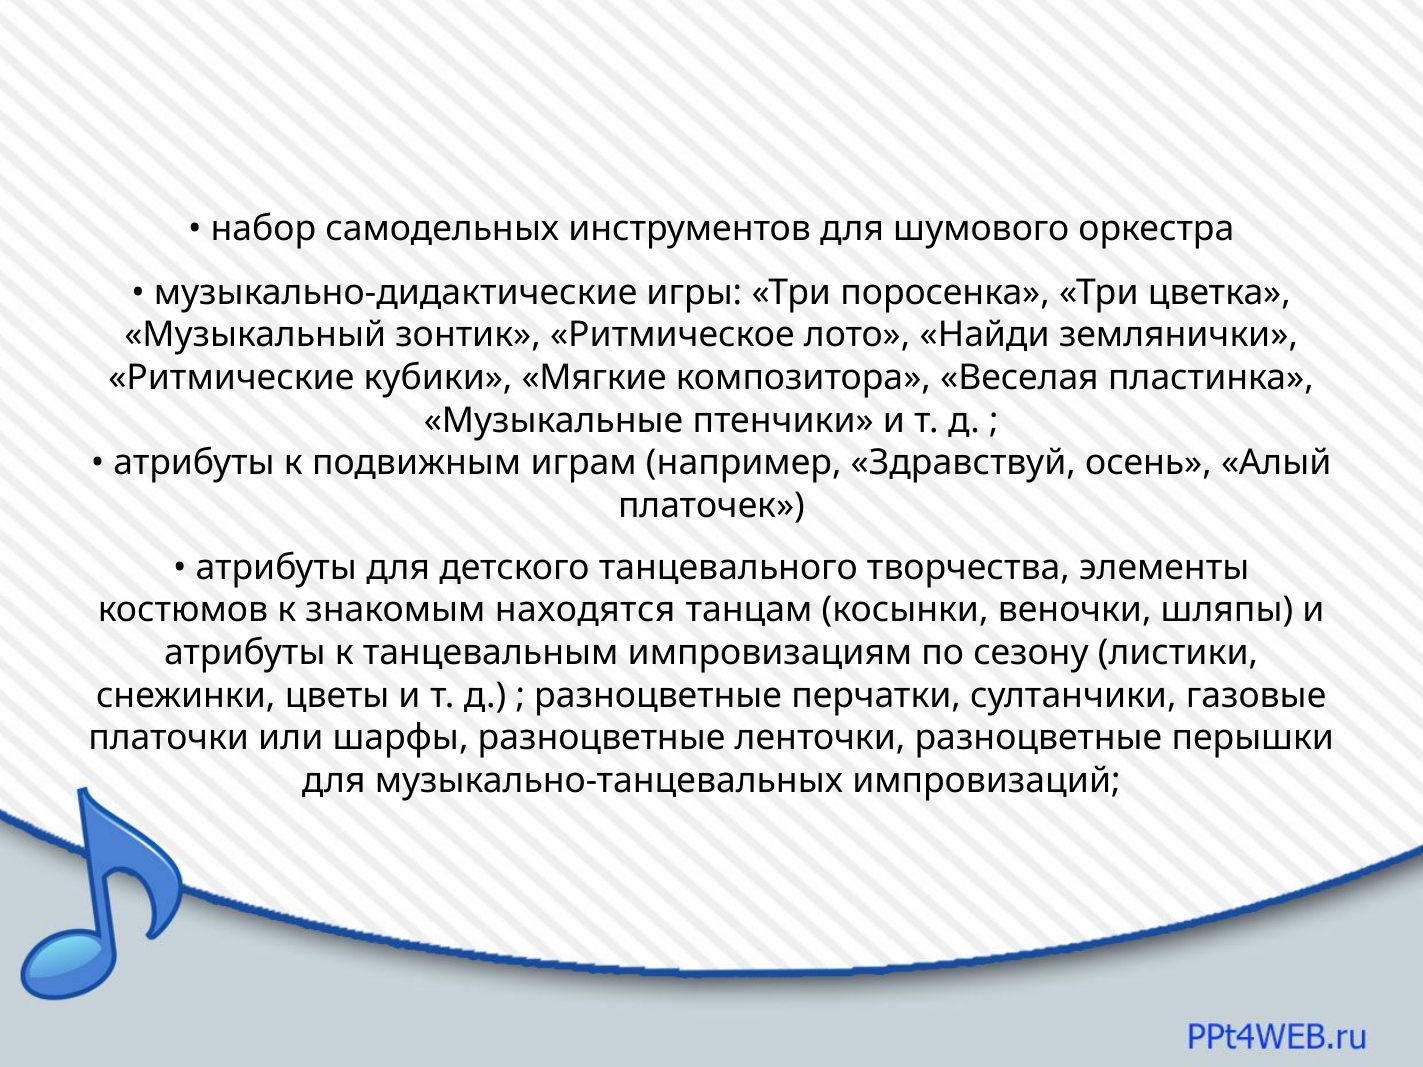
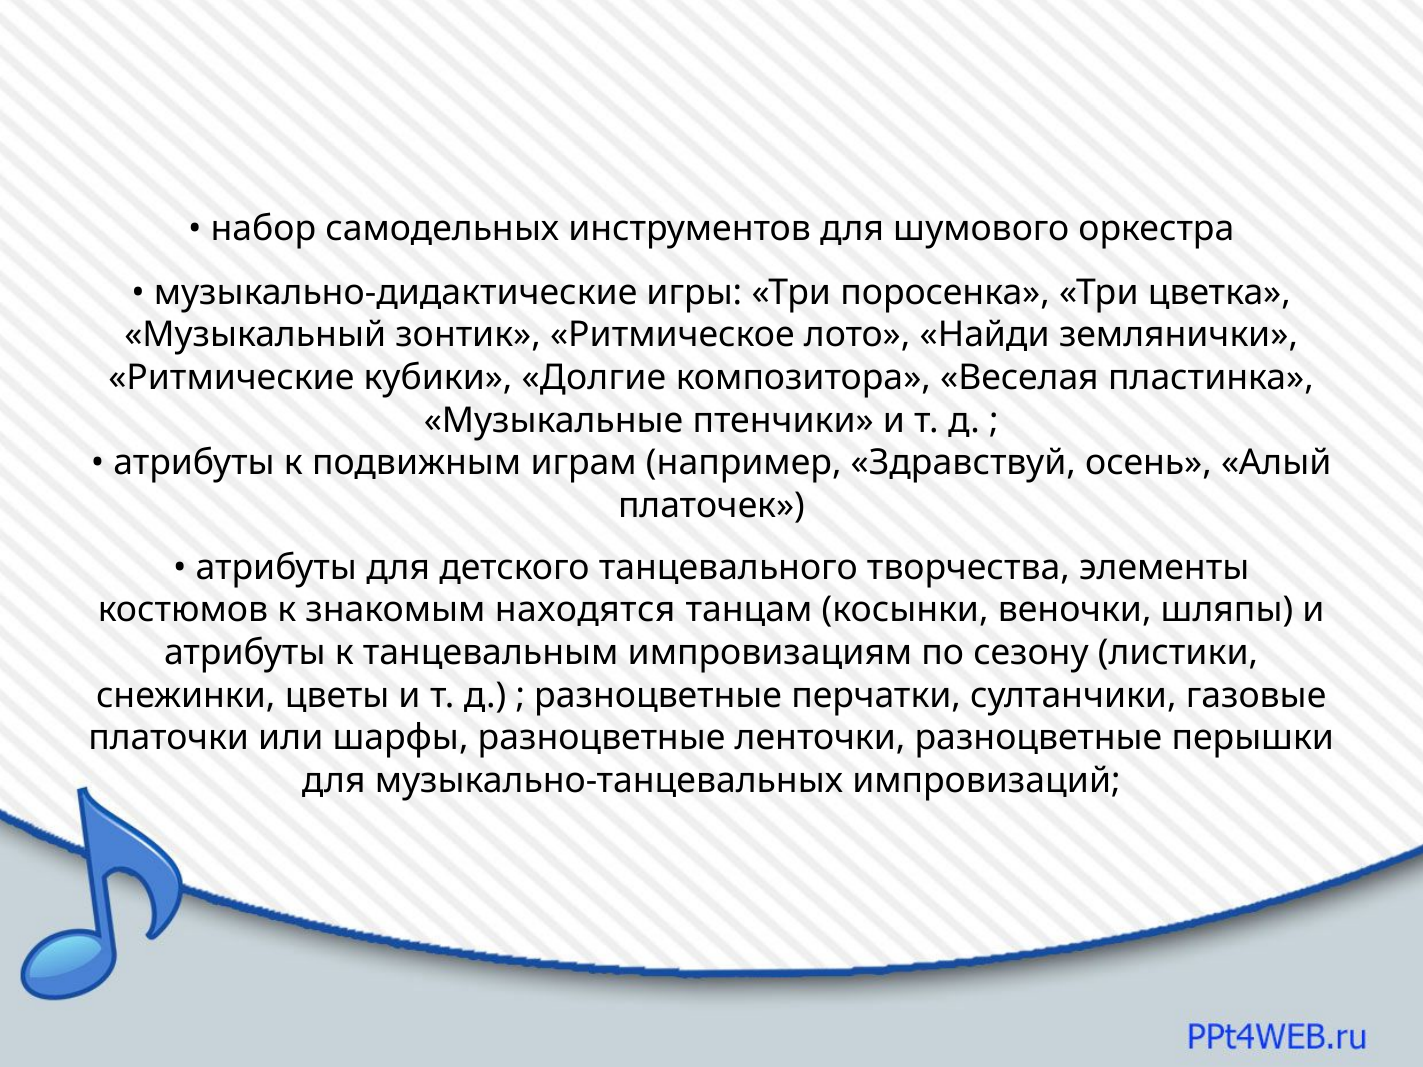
Мягкие: Мягкие -> Долгие
